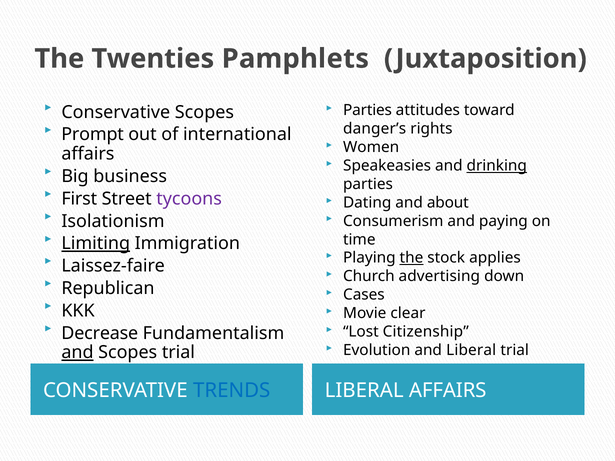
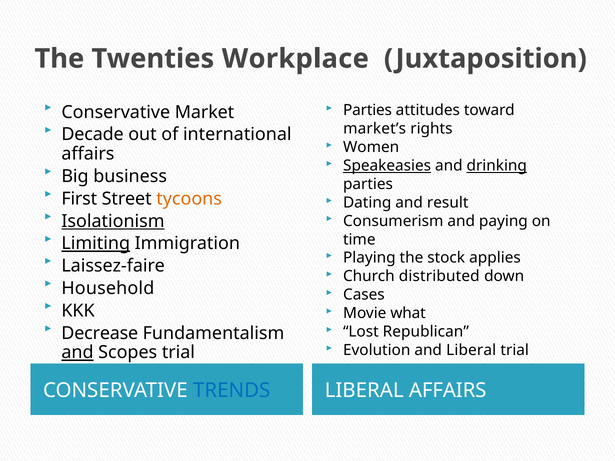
Pamphlets: Pamphlets -> Workplace
Conservative Scopes: Scopes -> Market
danger’s: danger’s -> market’s
Prompt: Prompt -> Decade
Speakeasies underline: none -> present
tycoons colour: purple -> orange
about: about -> result
Isolationism underline: none -> present
the at (411, 258) underline: present -> none
advertising: advertising -> distributed
Republican: Republican -> Household
clear: clear -> what
Citizenship: Citizenship -> Republican
